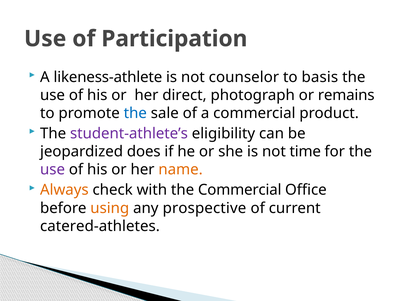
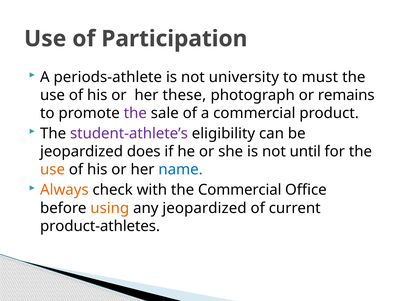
likeness-athlete: likeness-athlete -> periods-athlete
counselor: counselor -> university
basis: basis -> must
direct: direct -> these
the at (135, 113) colour: blue -> purple
time: time -> until
use at (53, 170) colour: purple -> orange
name colour: orange -> blue
any prospective: prospective -> jeopardized
catered-athletes: catered-athletes -> product-athletes
